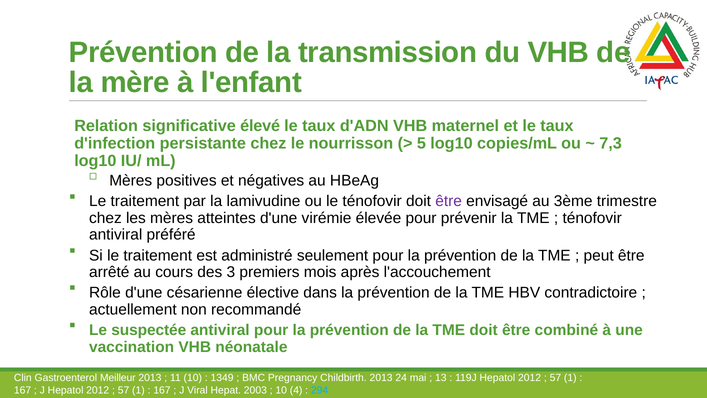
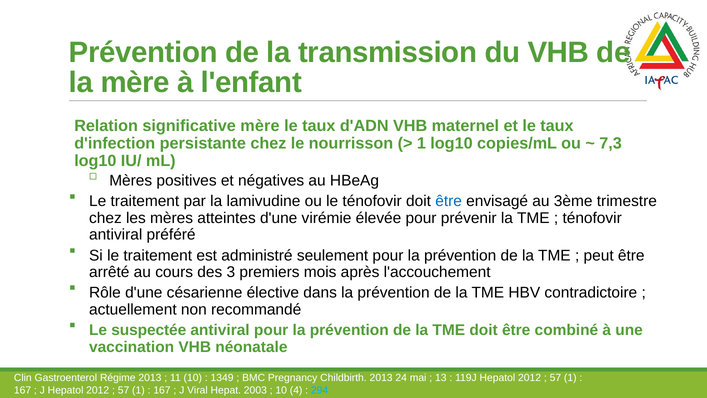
significative élevé: élevé -> mère
5 at (421, 143): 5 -> 1
être at (449, 201) colour: purple -> blue
Meilleur: Meilleur -> Régime
